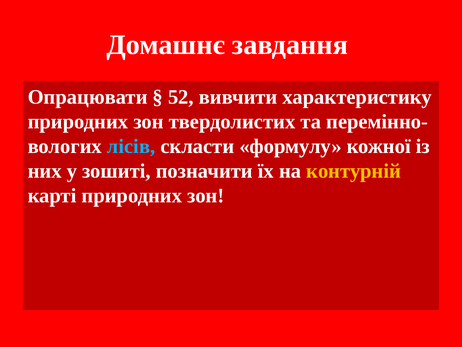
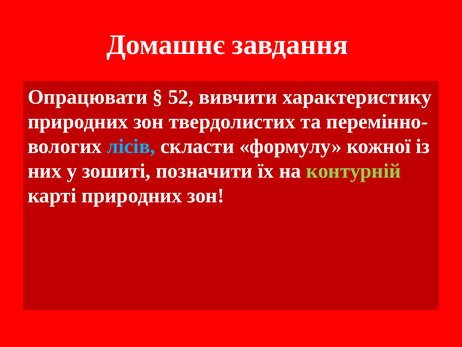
контурній colour: yellow -> light green
